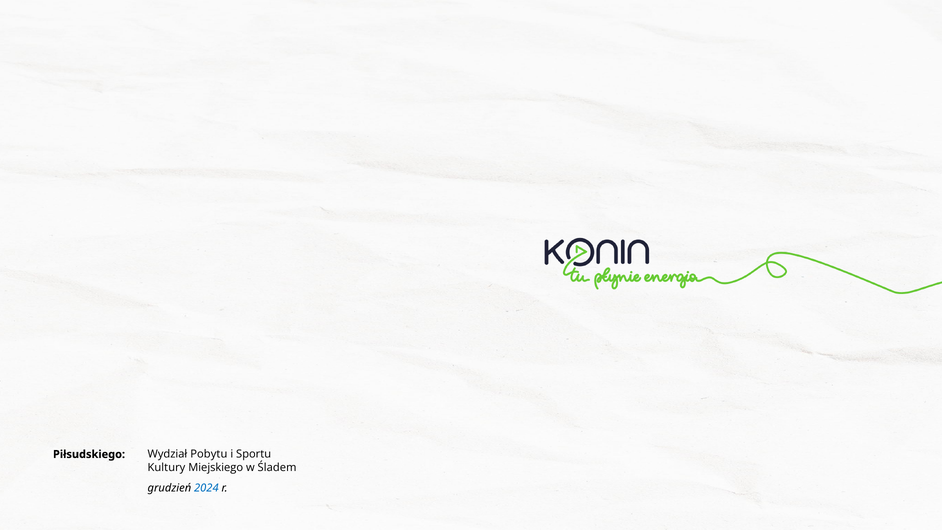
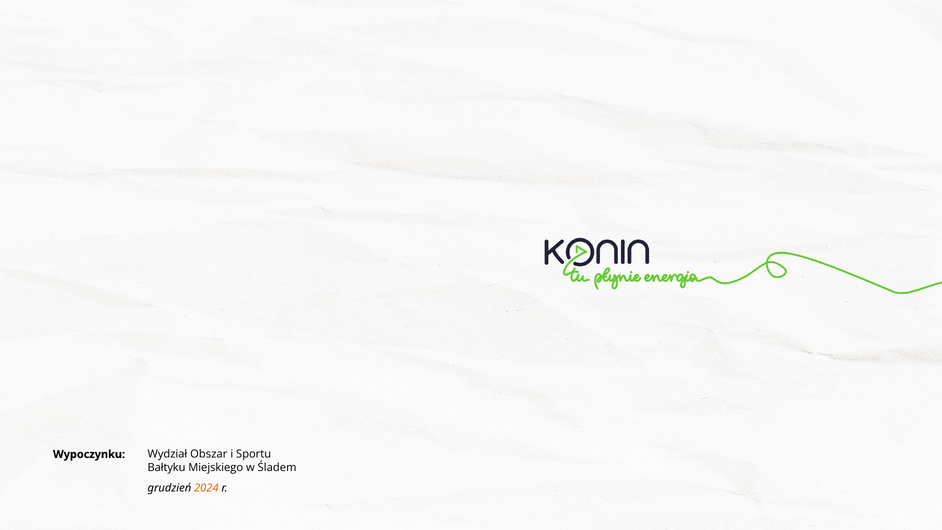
Piłsudskiego: Piłsudskiego -> Wypoczynku
Pobytu: Pobytu -> Obszar
Kultury: Kultury -> Bałtyku
2024 colour: blue -> orange
